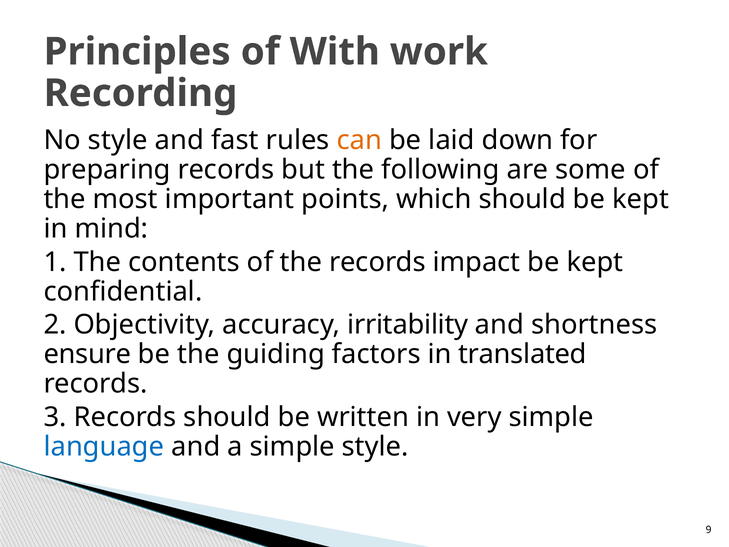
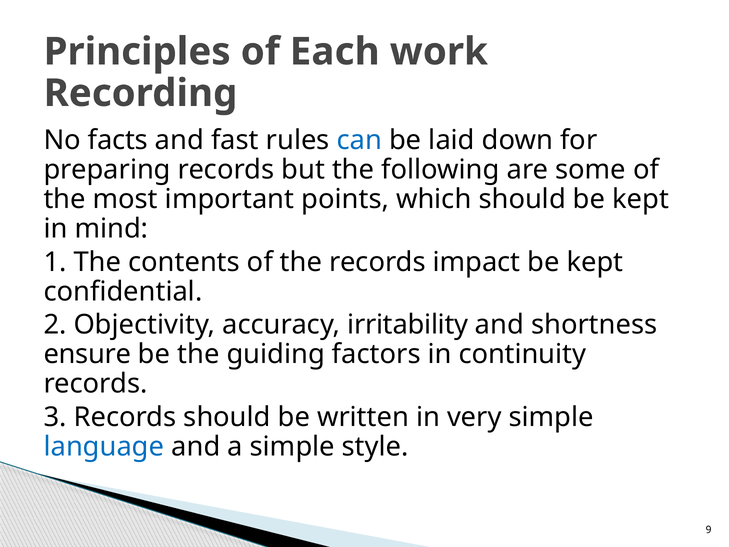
With: With -> Each
No style: style -> facts
can colour: orange -> blue
translated: translated -> continuity
